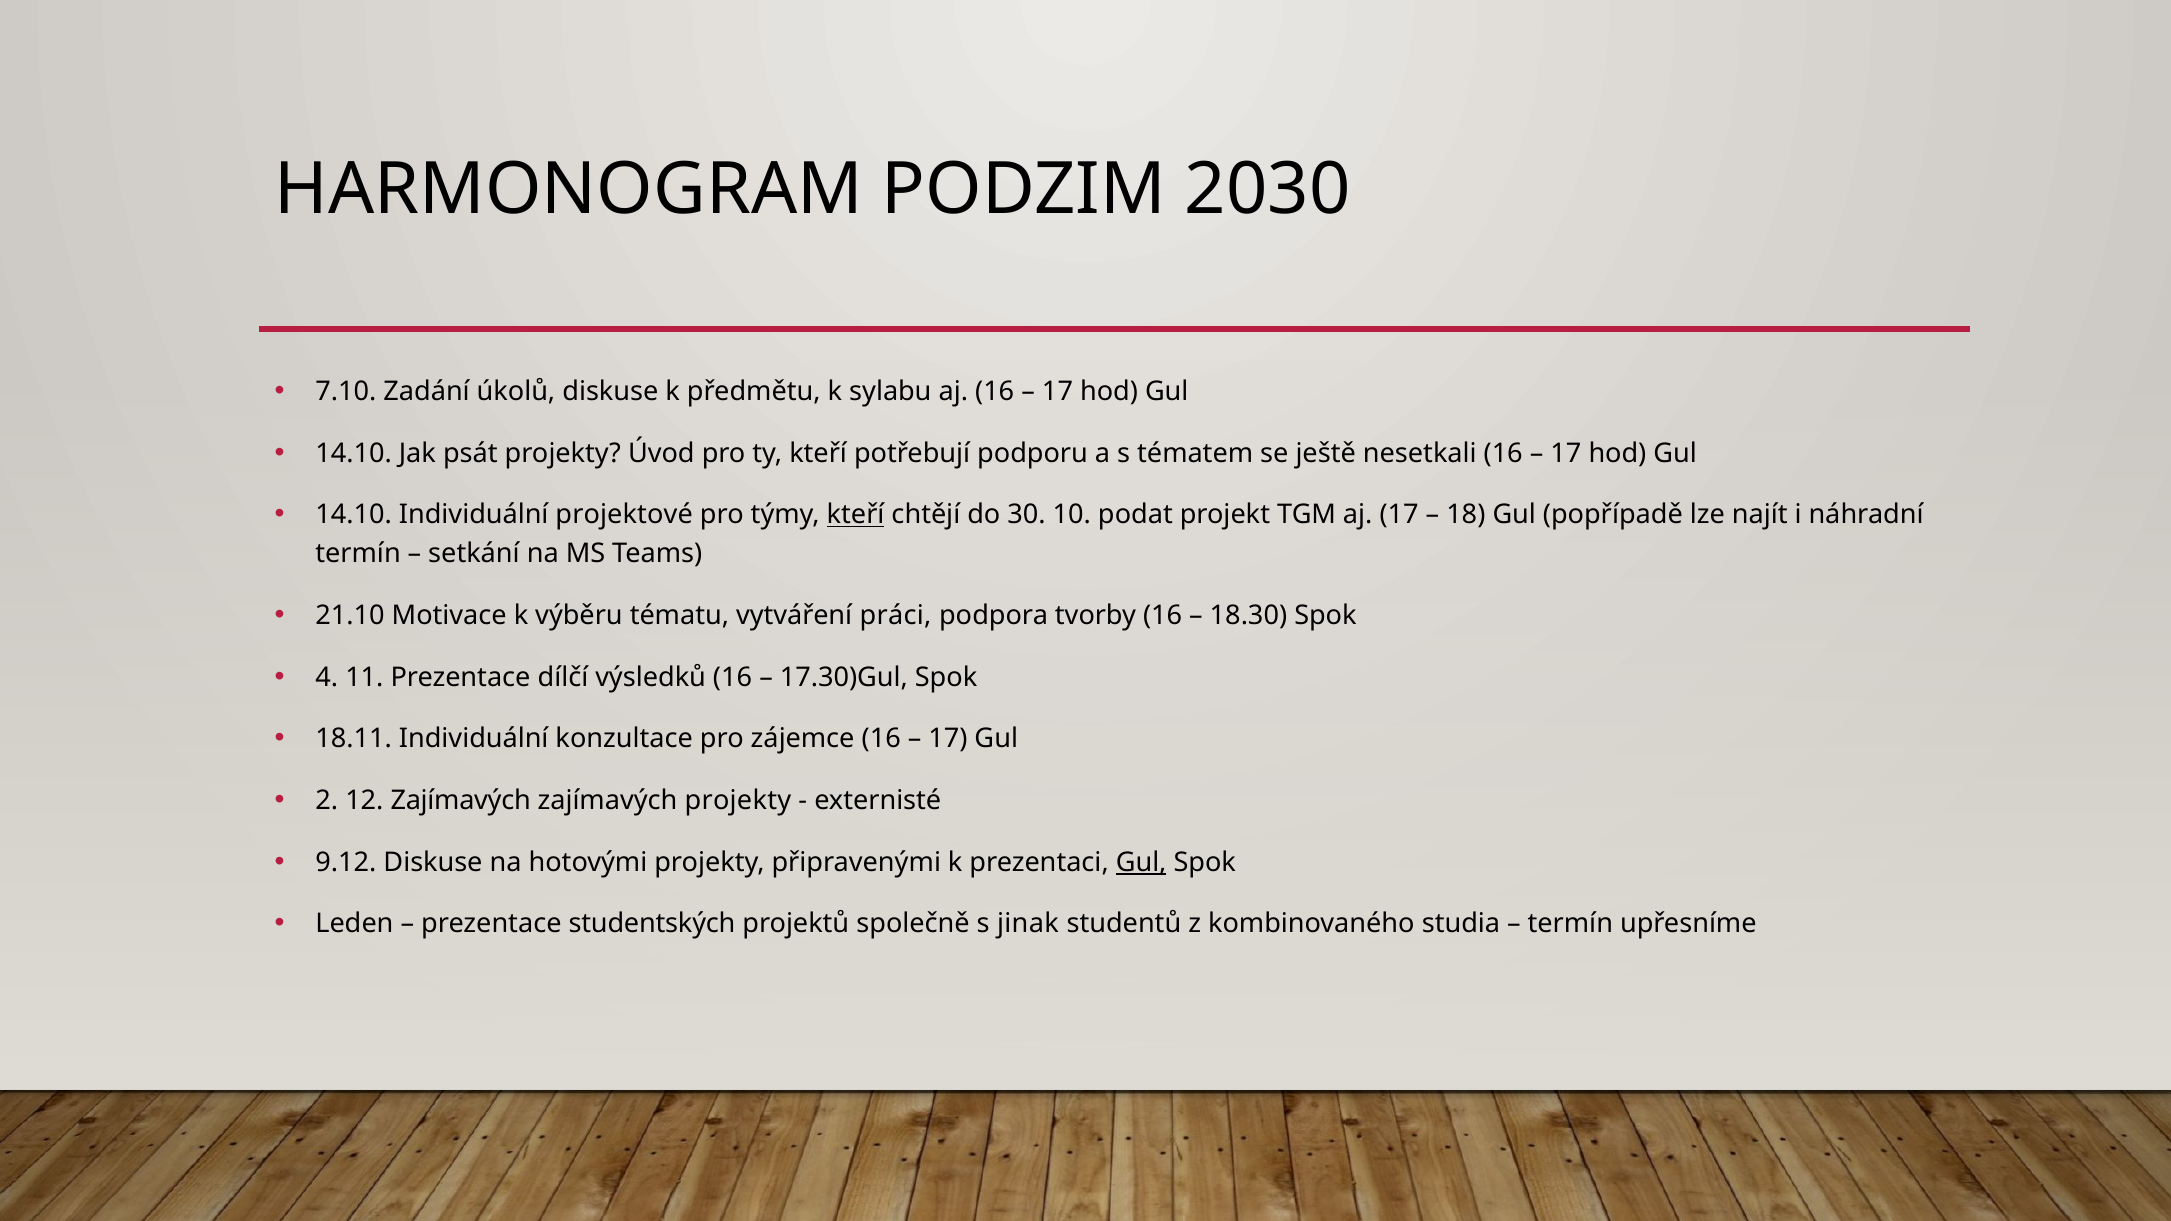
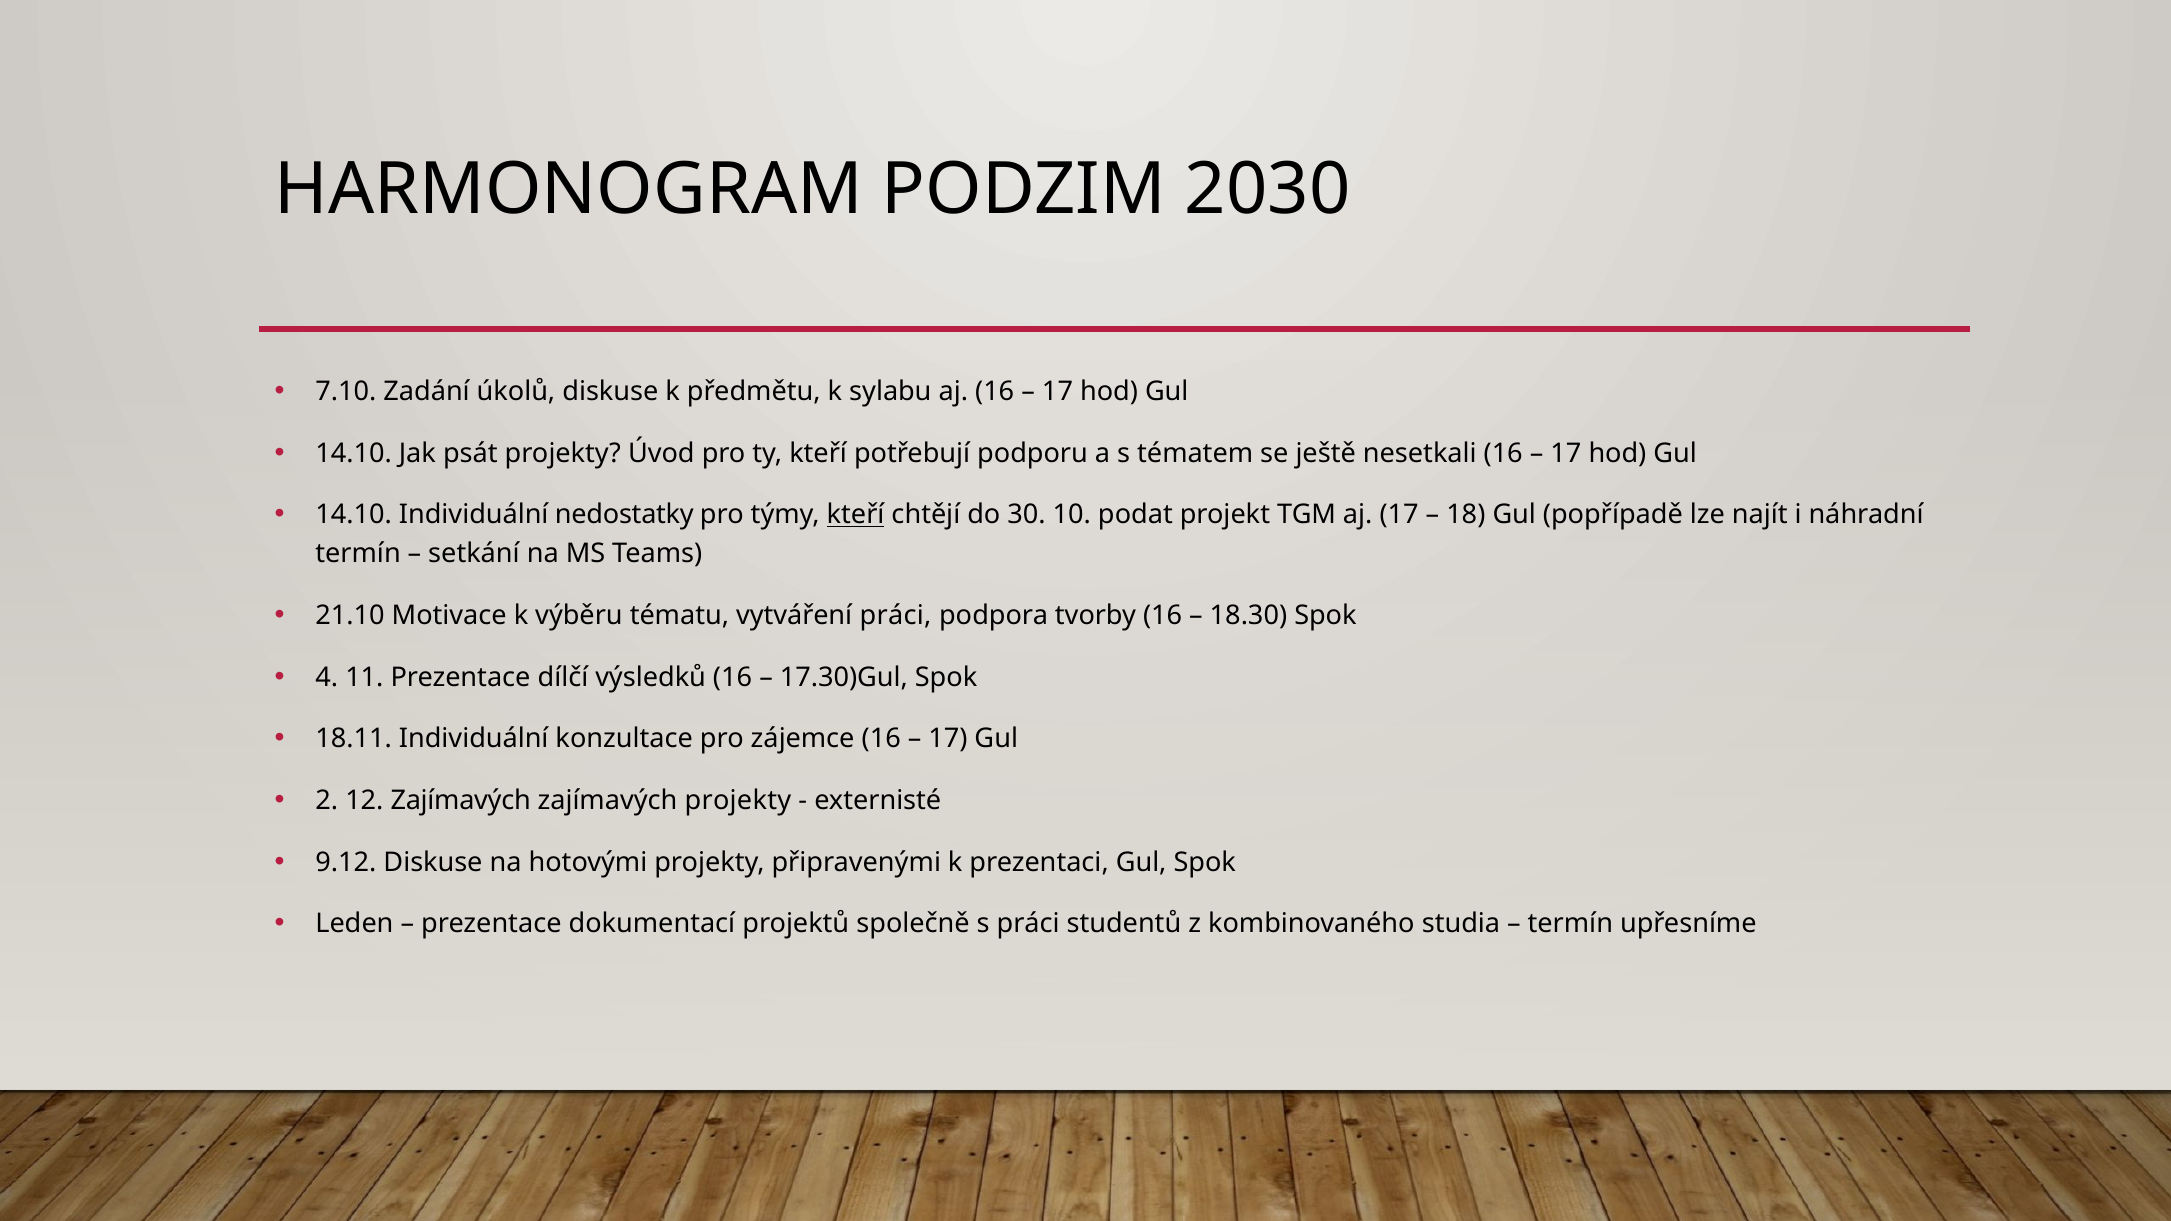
projektové: projektové -> nedostatky
Gul at (1141, 862) underline: present -> none
studentských: studentských -> dokumentací
s jinak: jinak -> práci
